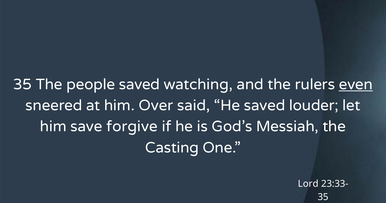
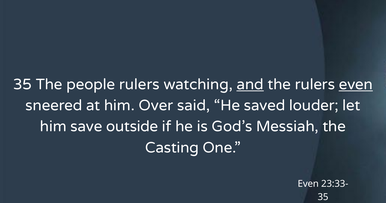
people saved: saved -> rulers
and underline: none -> present
forgive: forgive -> outside
Lord at (308, 183): Lord -> Even
